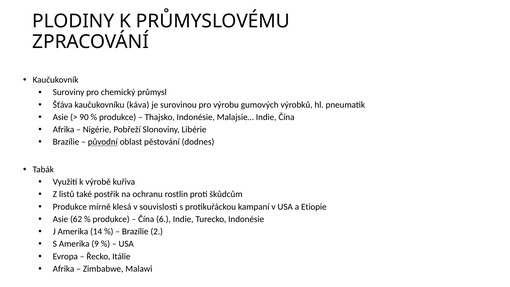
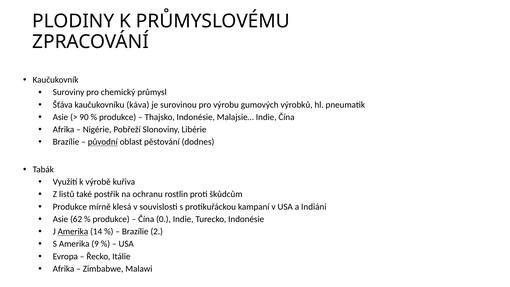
Etiopie: Etiopie -> Indiáni
6: 6 -> 0
Amerika at (73, 231) underline: none -> present
